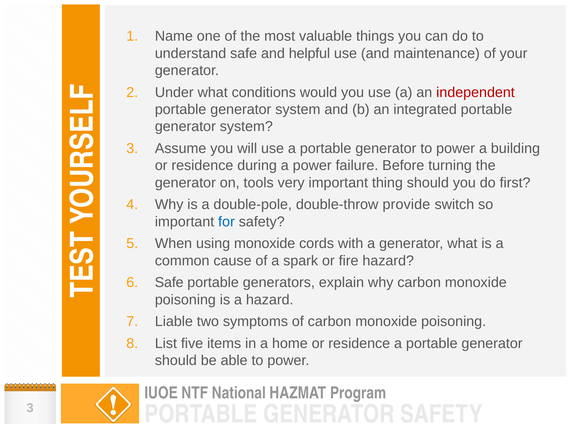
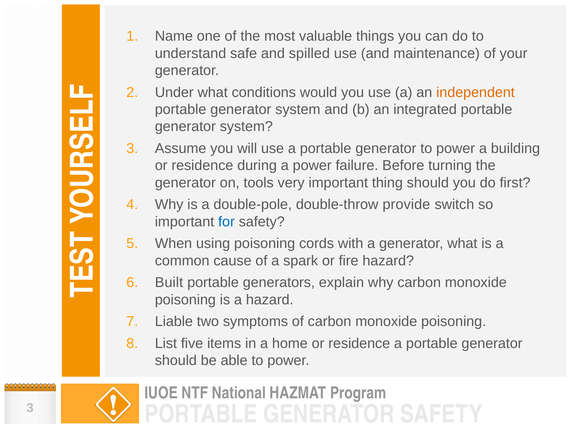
helpful: helpful -> spilled
independent colour: red -> orange
using monoxide: monoxide -> poisoning
Safe at (169, 283): Safe -> Built
